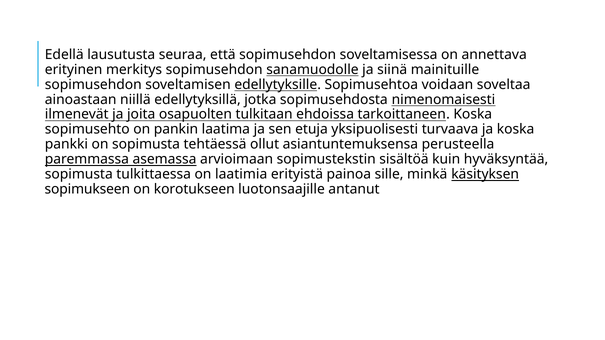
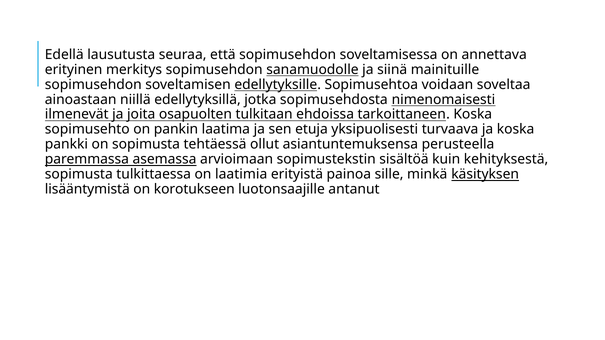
hyväksyntää: hyväksyntää -> kehityksestä
sopimukseen: sopimukseen -> lisääntymistä
